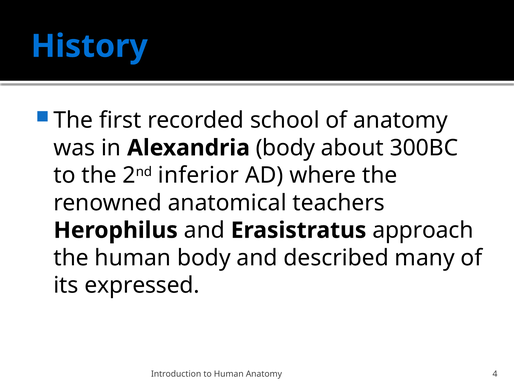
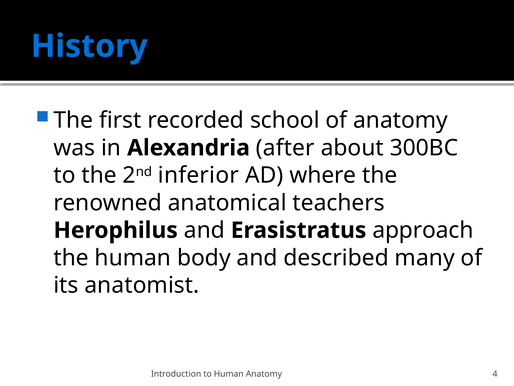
Alexandria body: body -> after
expressed: expressed -> anatomist
